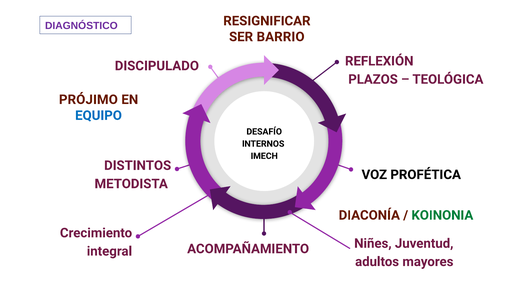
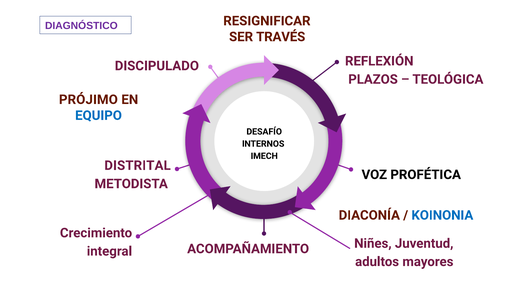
BARRIO: BARRIO -> TRAVÉS
DISTINTOS: DISTINTOS -> DISTRITAL
KOINONIA colour: green -> blue
